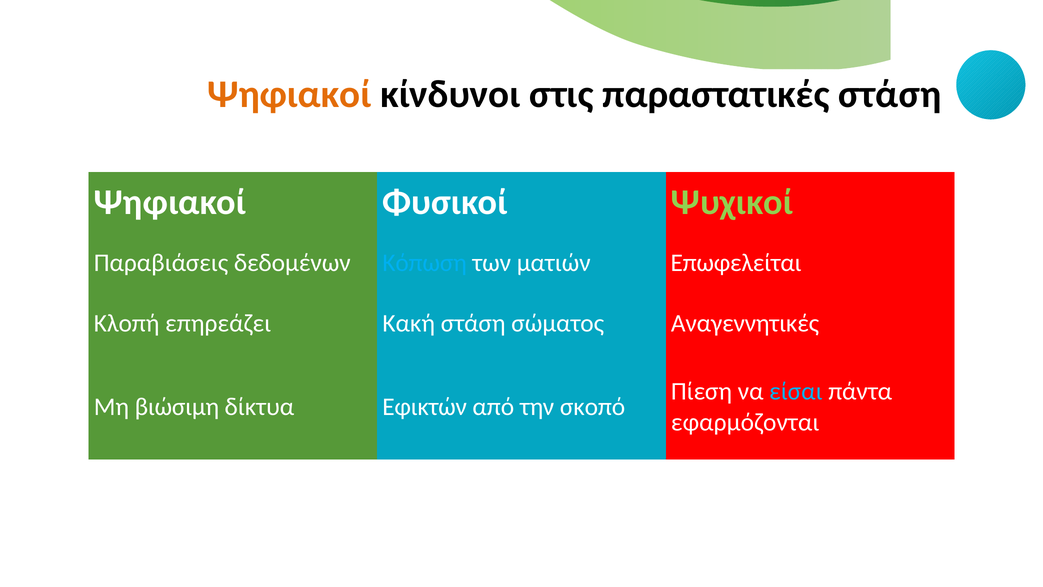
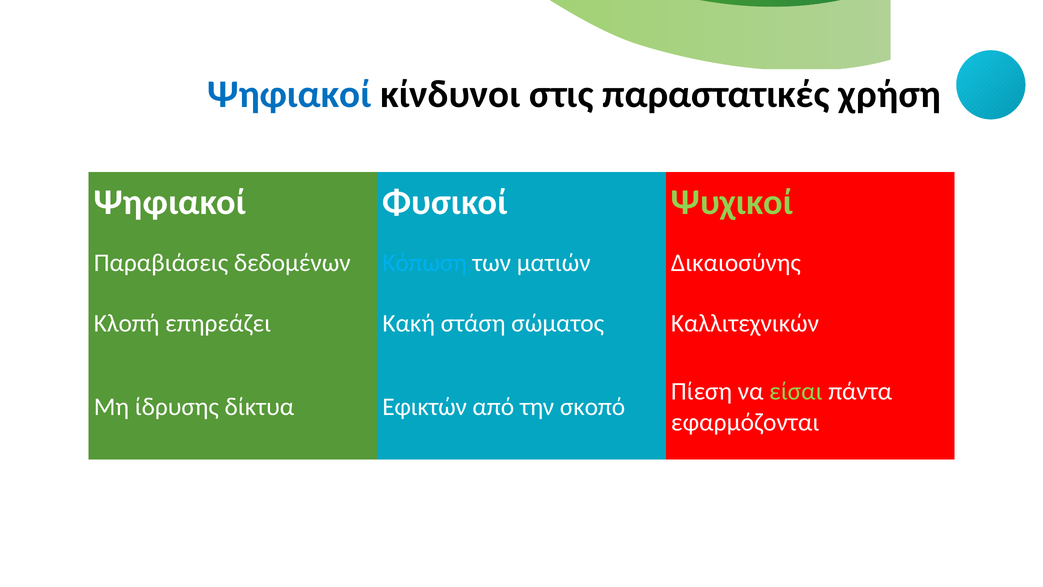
Ψηφιακοί at (289, 94) colour: orange -> blue
παραστατικές στάση: στάση -> χρήση
Επωφελείται: Επωφελείται -> Δικαιοσύνης
Αναγεννητικές: Αναγεννητικές -> Καλλιτεχνικών
είσαι colour: light blue -> light green
βιώσιμη: βιώσιμη -> ίδρυσης
